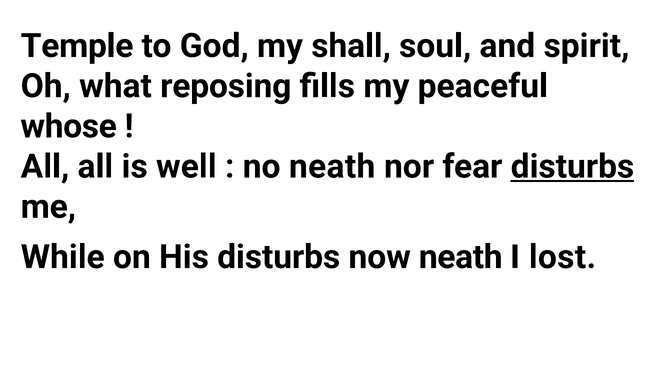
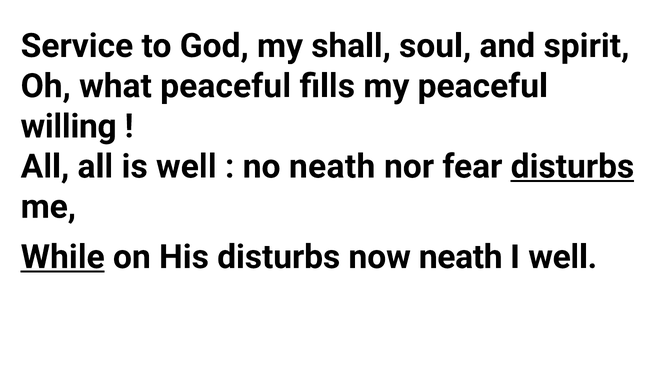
Temple: Temple -> Service
what reposing: reposing -> peaceful
whose: whose -> willing
While underline: none -> present
I lost: lost -> well
